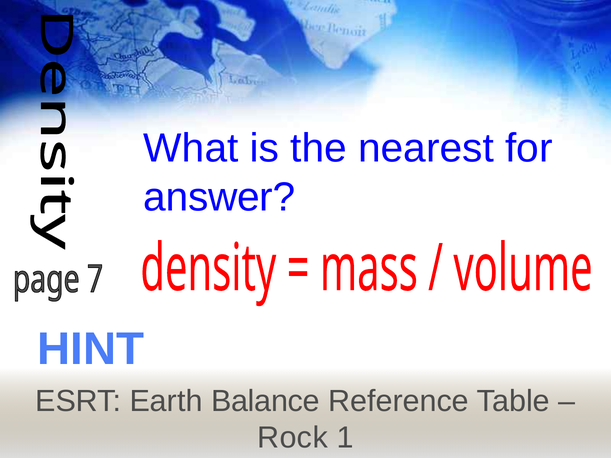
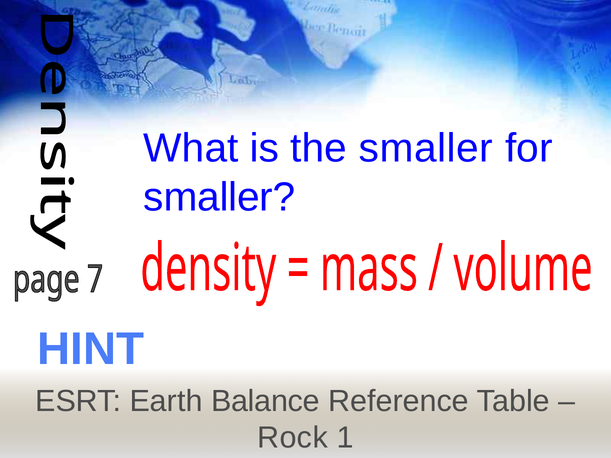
the nearest: nearest -> smaller
answer at (219, 197): answer -> smaller
